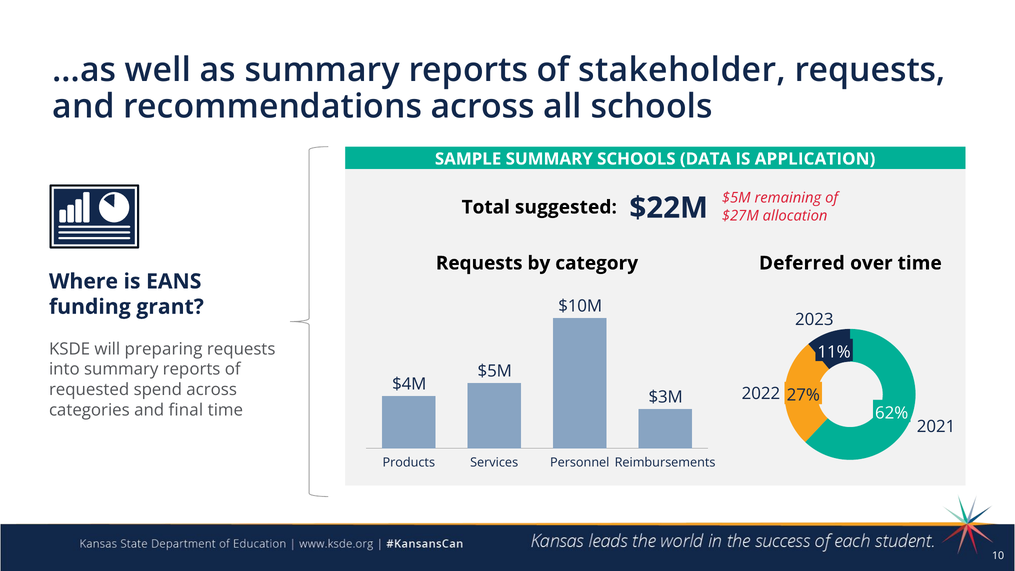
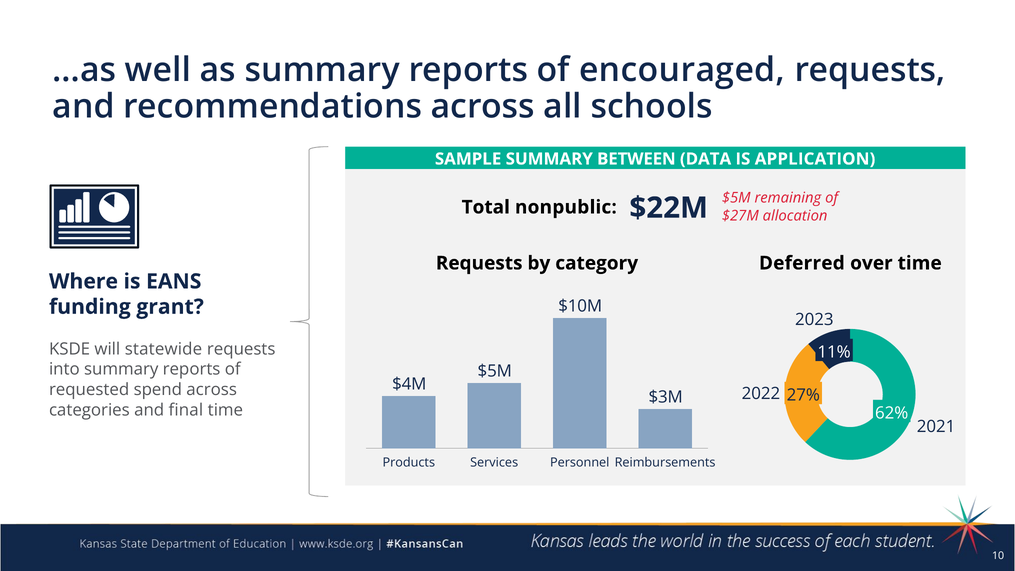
stakeholder: stakeholder -> encouraged
SUMMARY SCHOOLS: SCHOOLS -> BETWEEN
suggested: suggested -> nonpublic
preparing: preparing -> statewide
